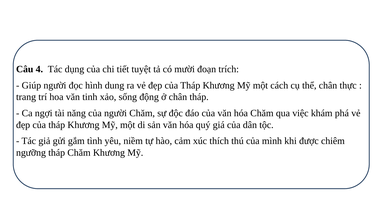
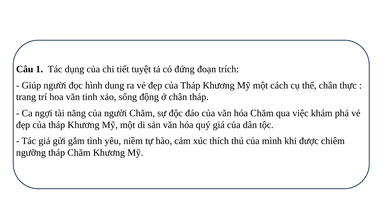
4: 4 -> 1
mười: mười -> đứng
